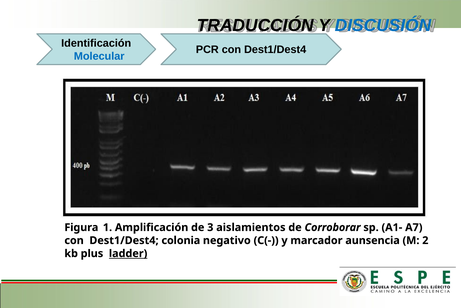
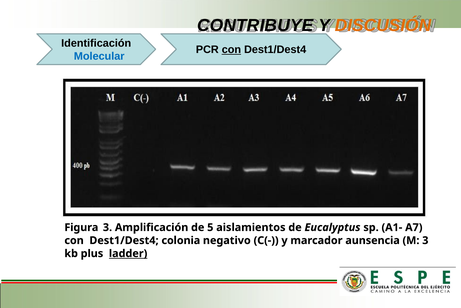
TRADUCCIÓN: TRADUCCIÓN -> CONTRIBUYE
DISCUSIÓN colour: blue -> orange
con at (231, 50) underline: none -> present
Figura 1: 1 -> 3
3: 3 -> 5
Corroborar: Corroborar -> Eucalyptus
M 2: 2 -> 3
